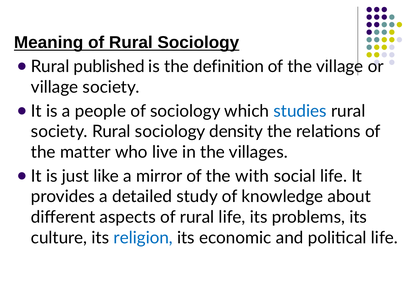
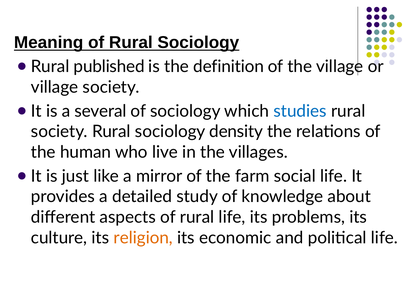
people: people -> several
matter: matter -> human
with: with -> farm
religion colour: blue -> orange
